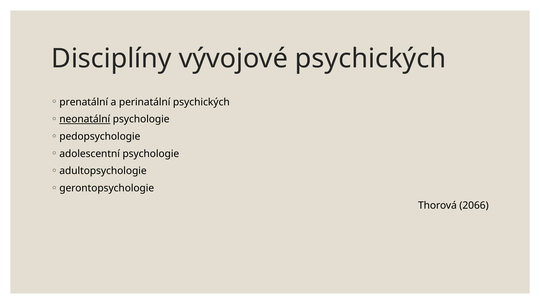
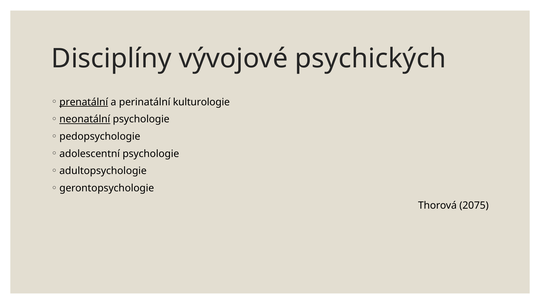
prenatální underline: none -> present
perinatální psychických: psychických -> kulturologie
2066: 2066 -> 2075
